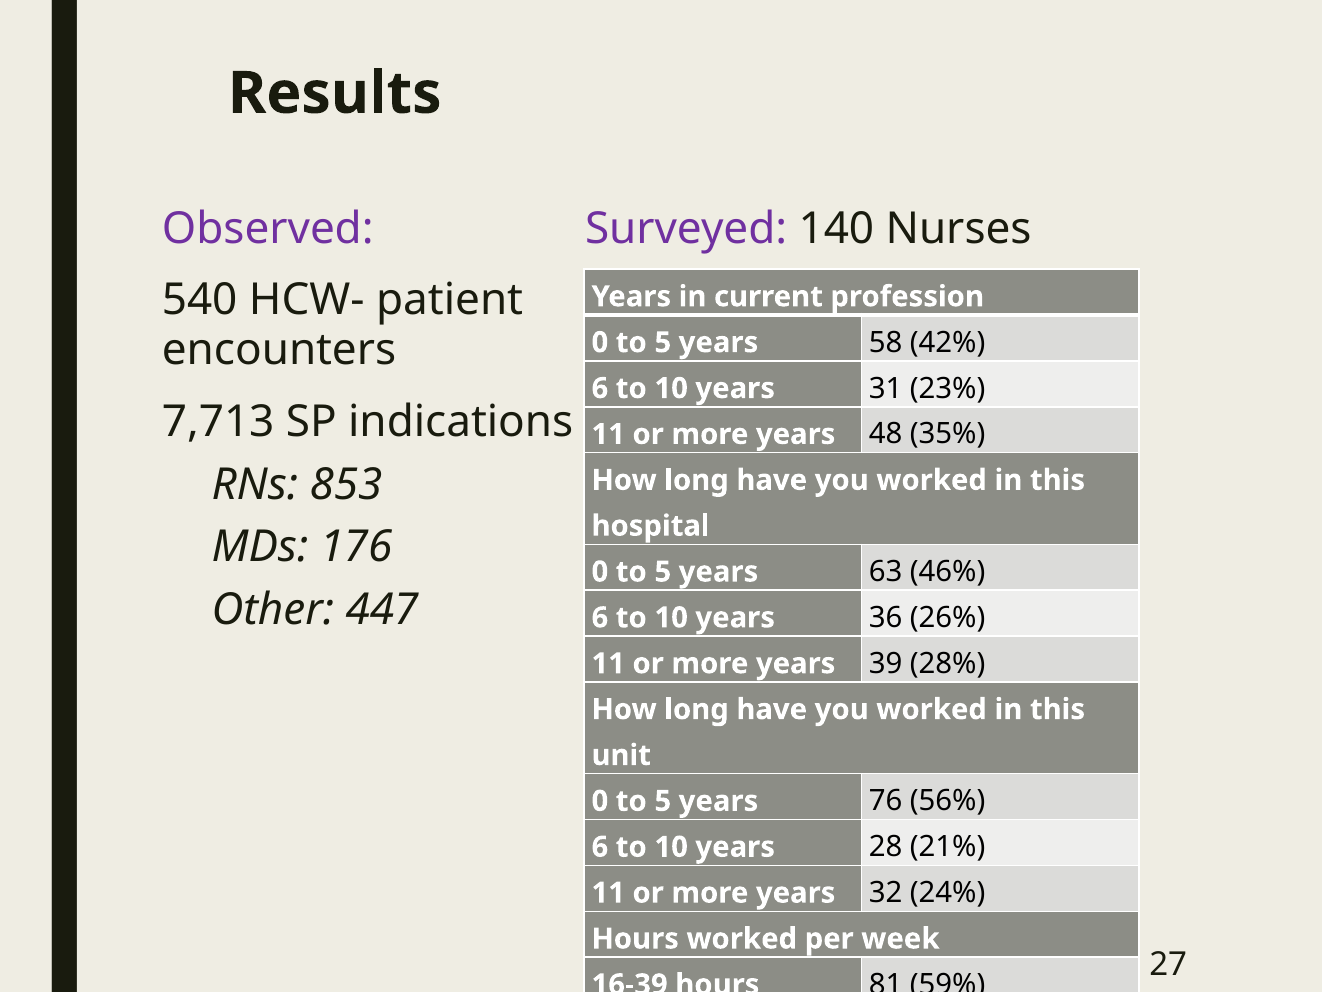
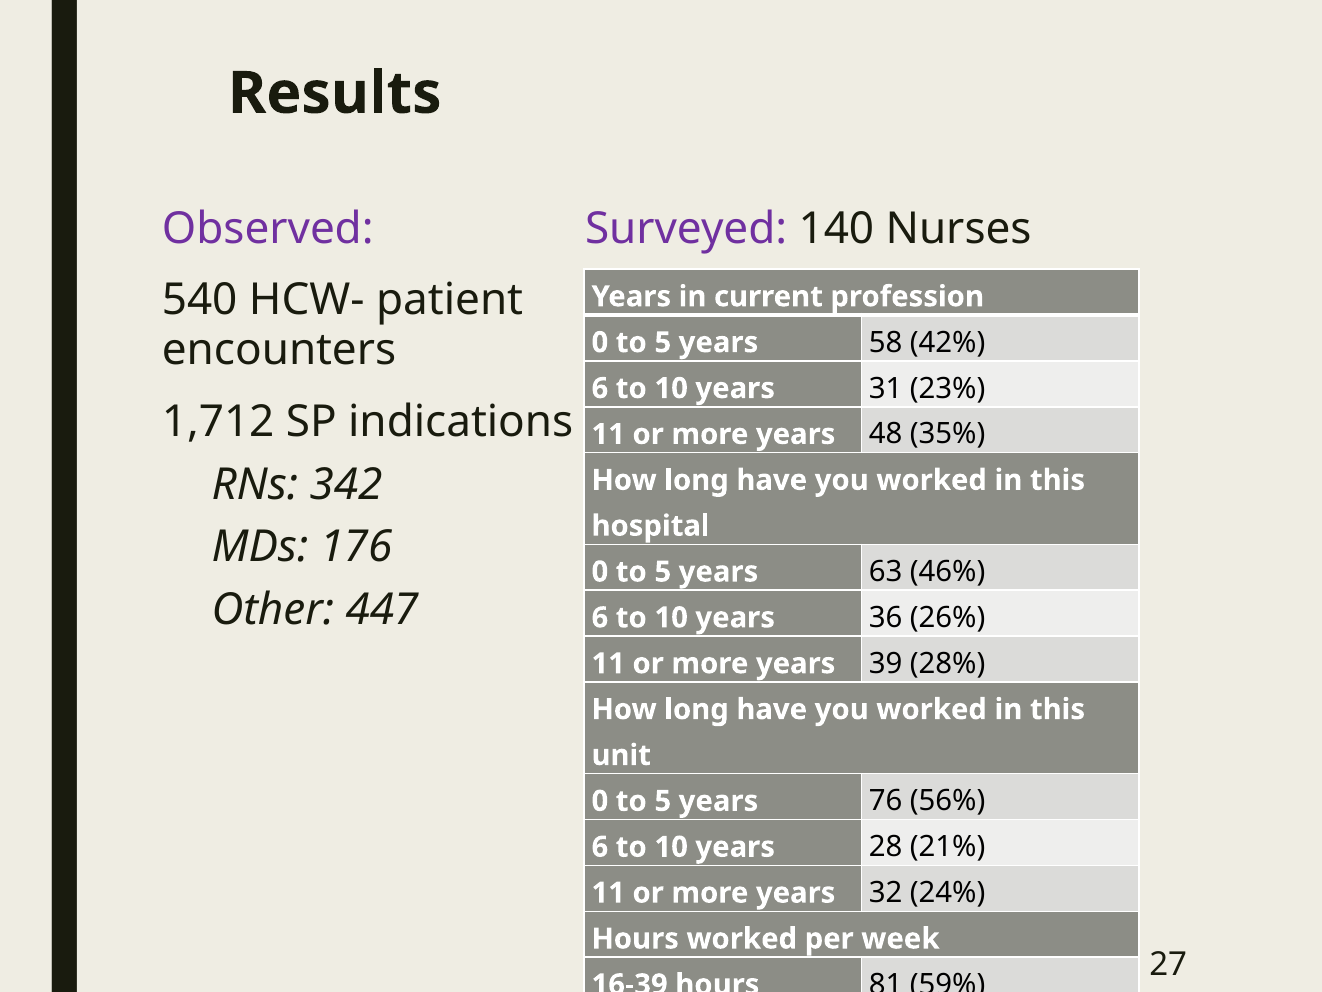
7,713: 7,713 -> 1,712
853: 853 -> 342
